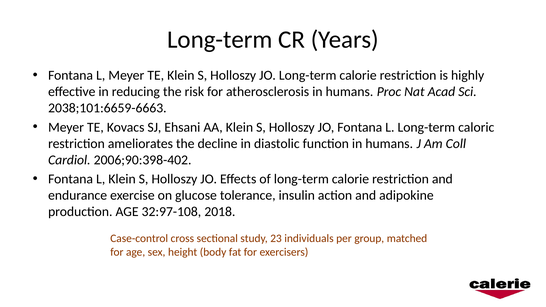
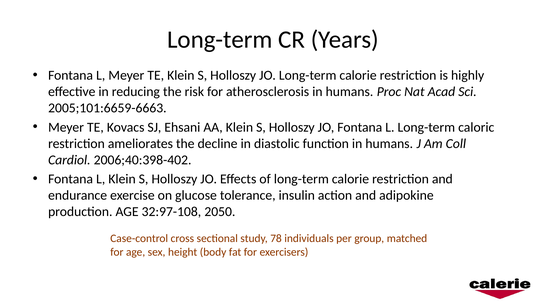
2038;101:6659-6663: 2038;101:6659-6663 -> 2005;101:6659-6663
2006;90:398-402: 2006;90:398-402 -> 2006;40:398-402
2018: 2018 -> 2050
23: 23 -> 78
